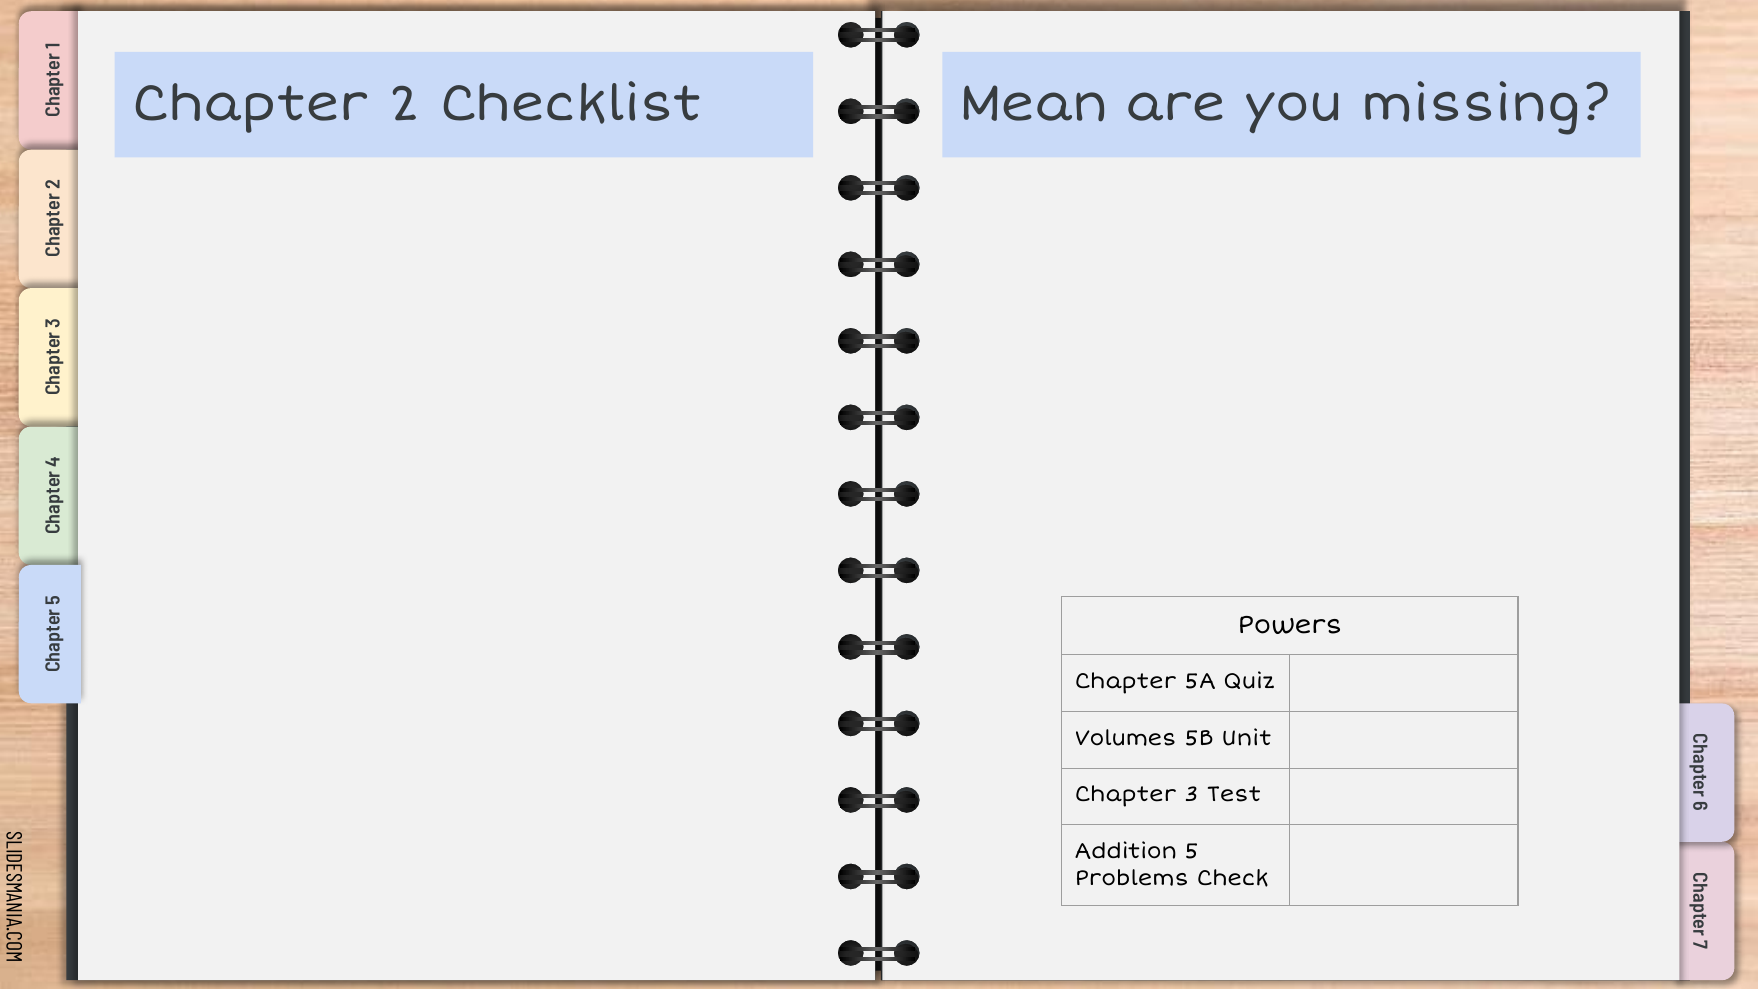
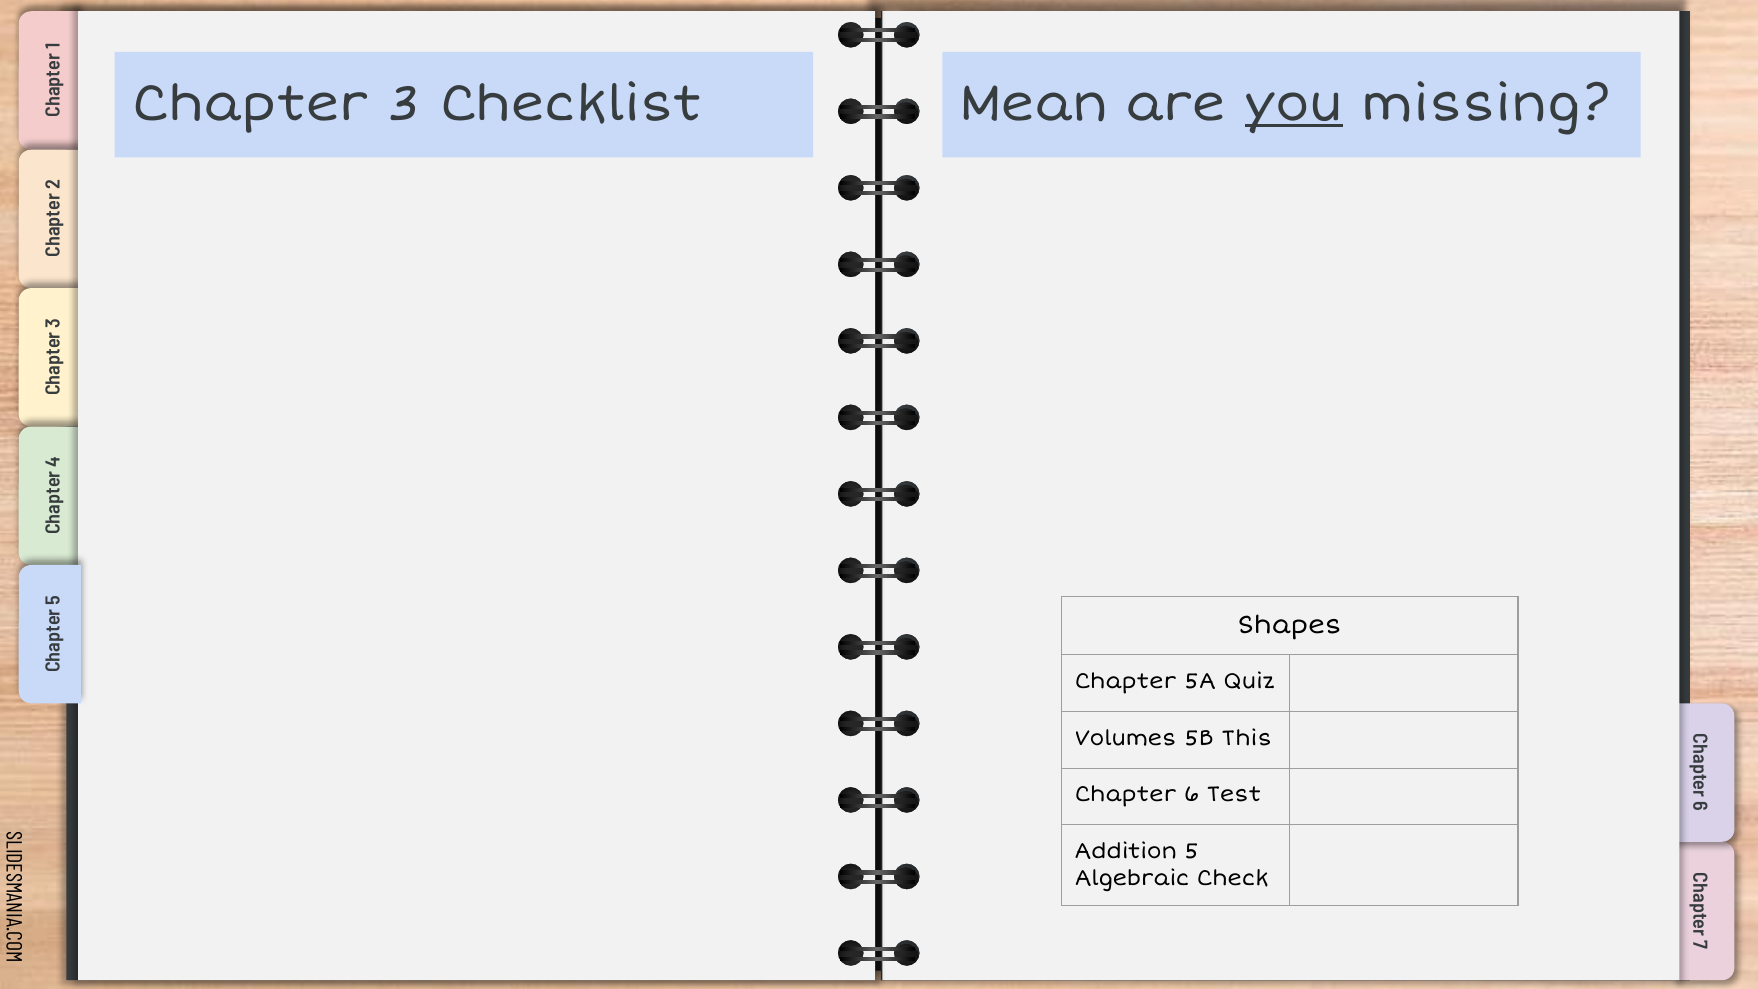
Chapter 2: 2 -> 3
you underline: none -> present
Powers: Powers -> Shapes
Unit: Unit -> This
Chapter 3: 3 -> 6
Problems: Problems -> Algebraic
